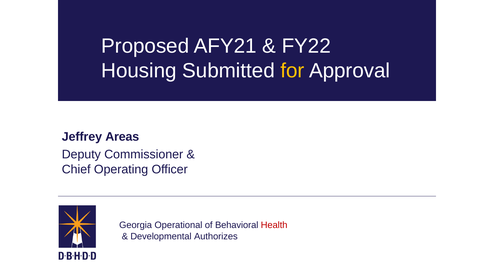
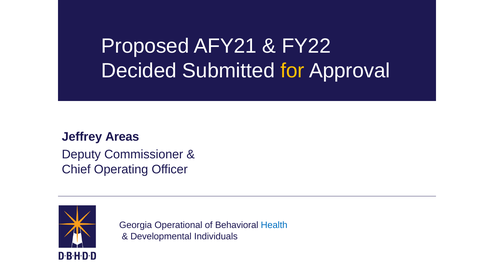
Housing: Housing -> Decided
Health colour: red -> blue
Authorizes: Authorizes -> Individuals
